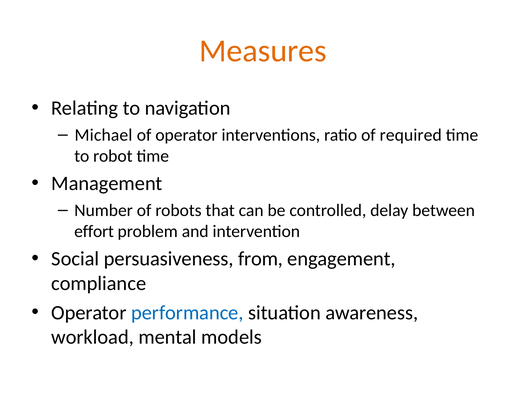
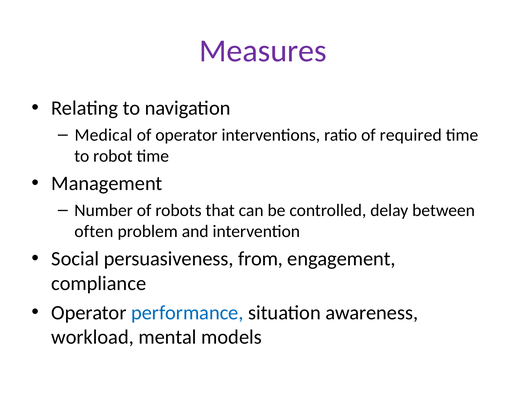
Measures colour: orange -> purple
Michael: Michael -> Medical
effort: effort -> often
